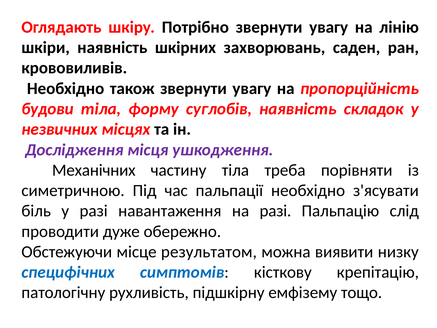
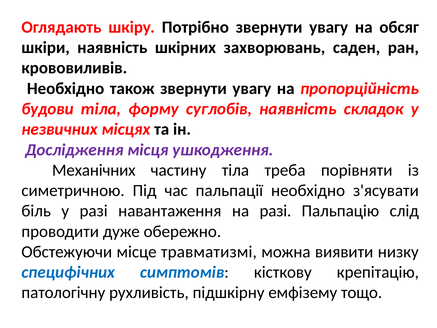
лінію: лінію -> обсяг
результатом: результатом -> травматизмі
